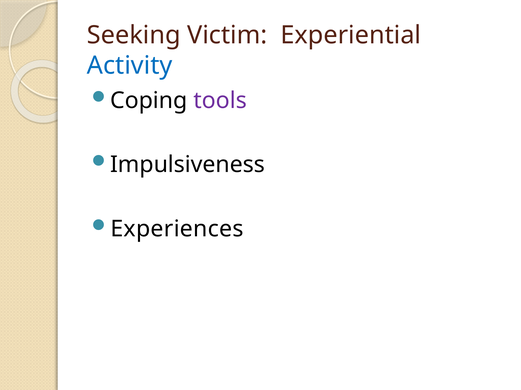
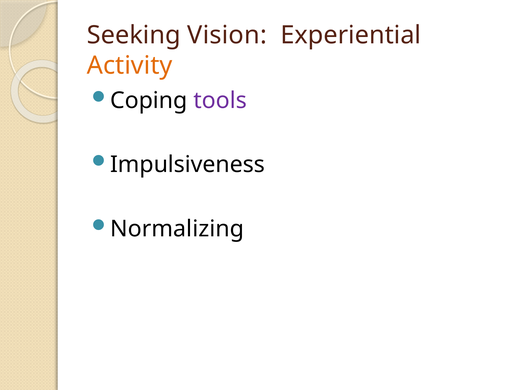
Victim: Victim -> Vision
Activity colour: blue -> orange
Experiences: Experiences -> Normalizing
